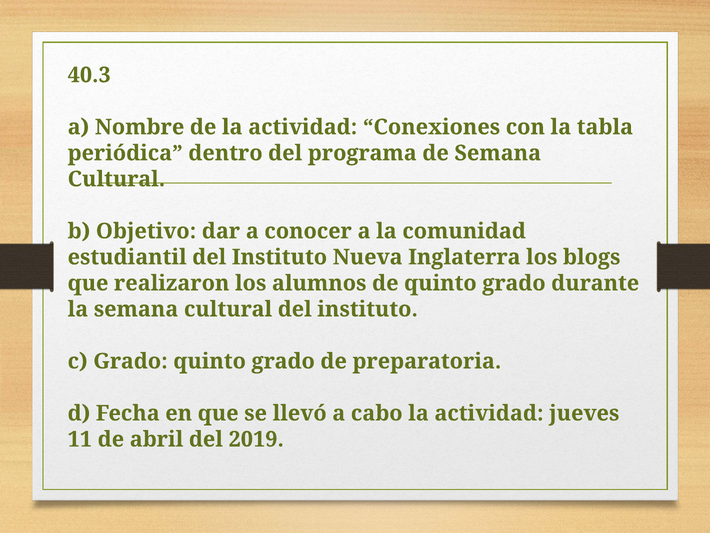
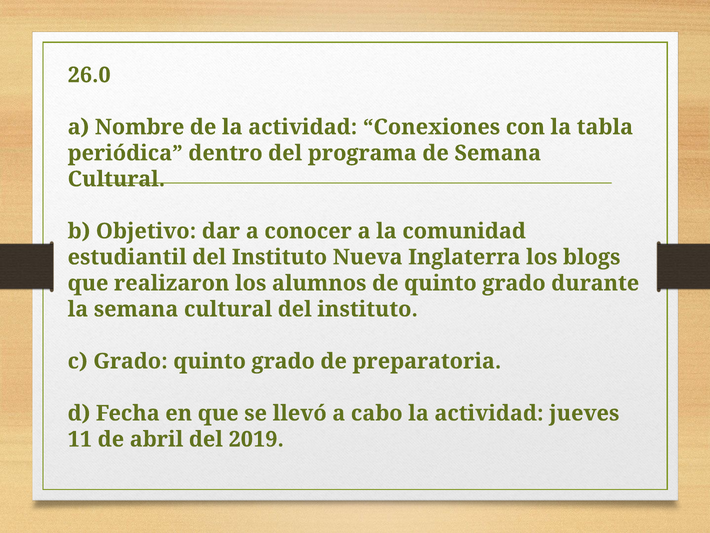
40.3: 40.3 -> 26.0
